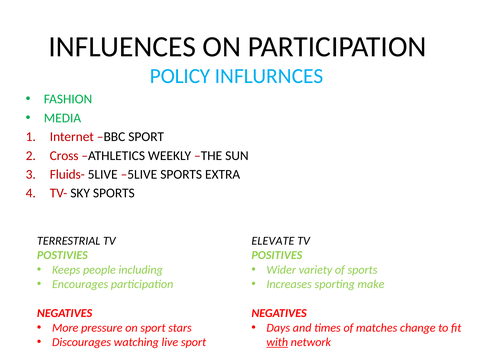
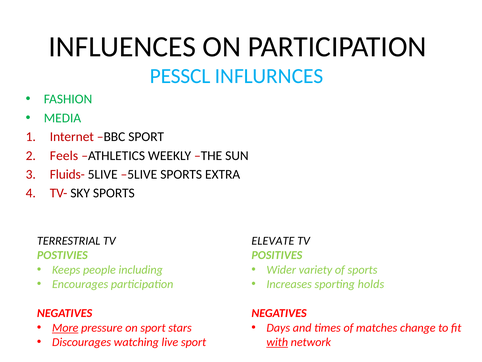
POLICY: POLICY -> PESSCL
Cross: Cross -> Feels
make: make -> holds
More underline: none -> present
